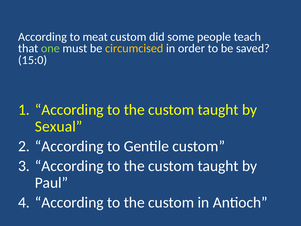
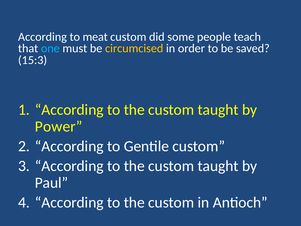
one colour: light green -> light blue
15:0: 15:0 -> 15:3
Sexual: Sexual -> Power
